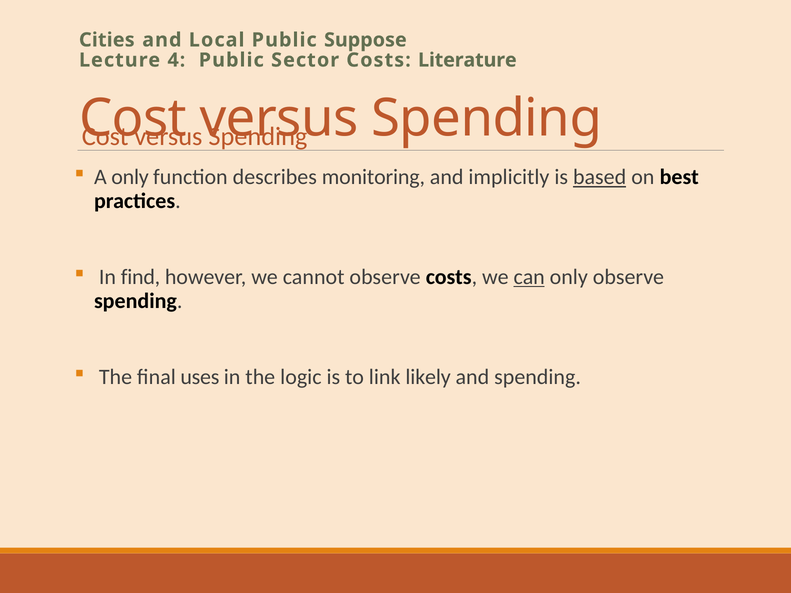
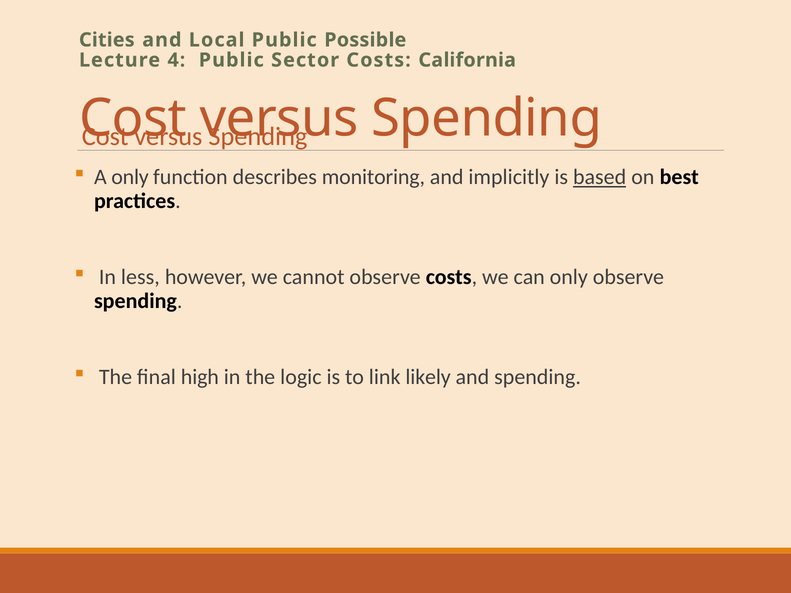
Suppose: Suppose -> Possible
Literature: Literature -> California
find: find -> less
can underline: present -> none
uses: uses -> high
